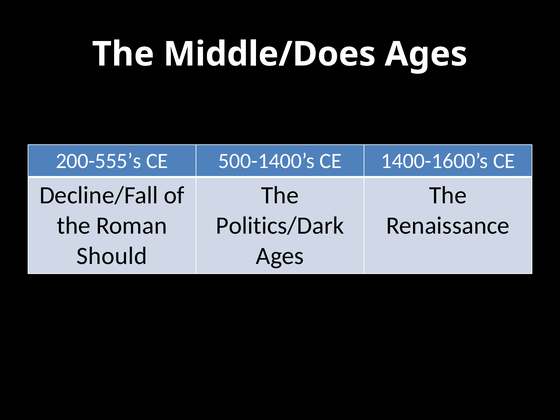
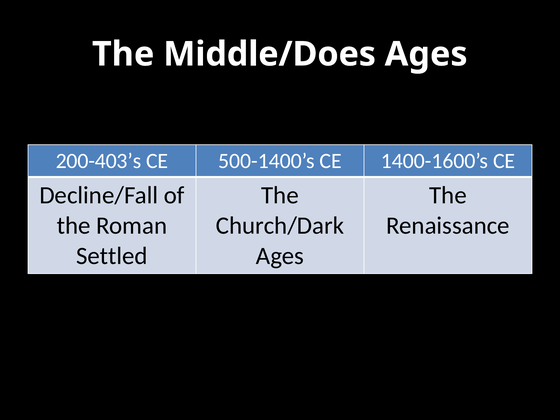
200-555’s: 200-555’s -> 200-403’s
Politics/Dark: Politics/Dark -> Church/Dark
Should: Should -> Settled
